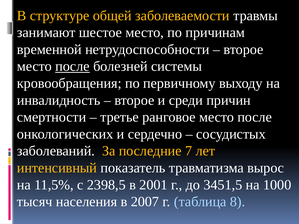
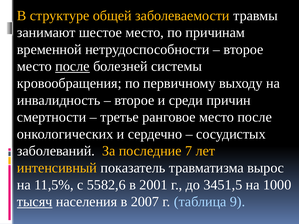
2398,5: 2398,5 -> 5582,6
тысяч underline: none -> present
8: 8 -> 9
